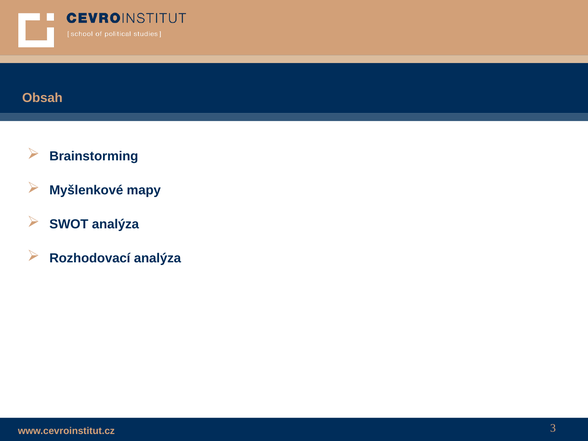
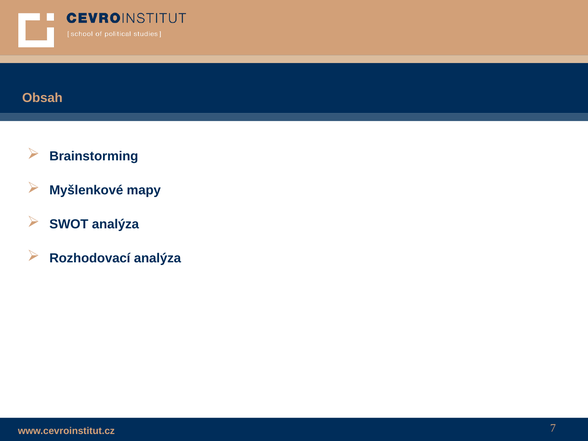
3: 3 -> 7
